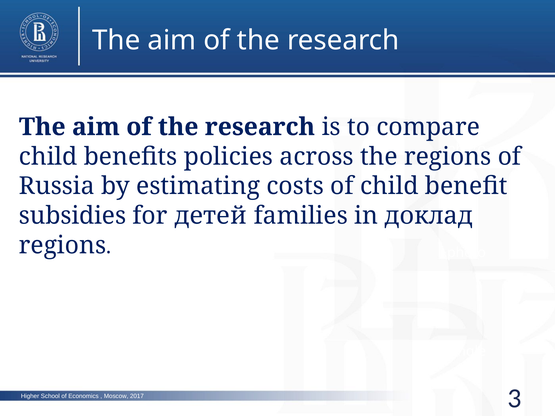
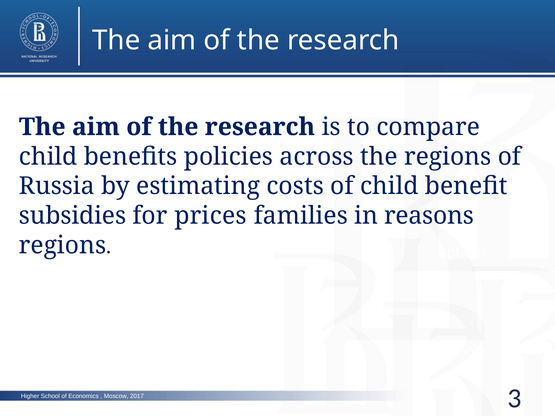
детей: детей -> prices
доклад: доклад -> reasons
